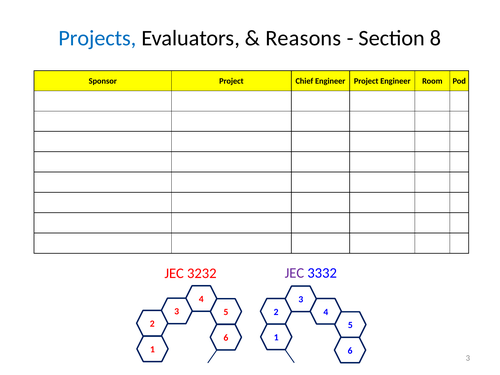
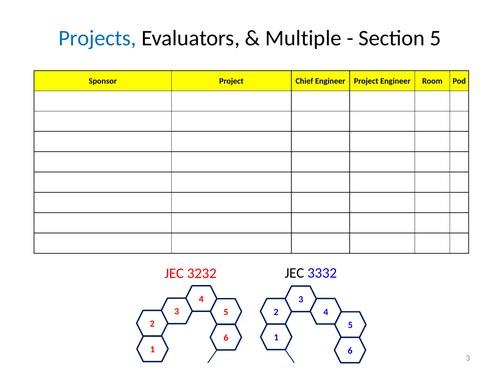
Reasons: Reasons -> Multiple
Section 8: 8 -> 5
JEC at (294, 273) colour: purple -> black
